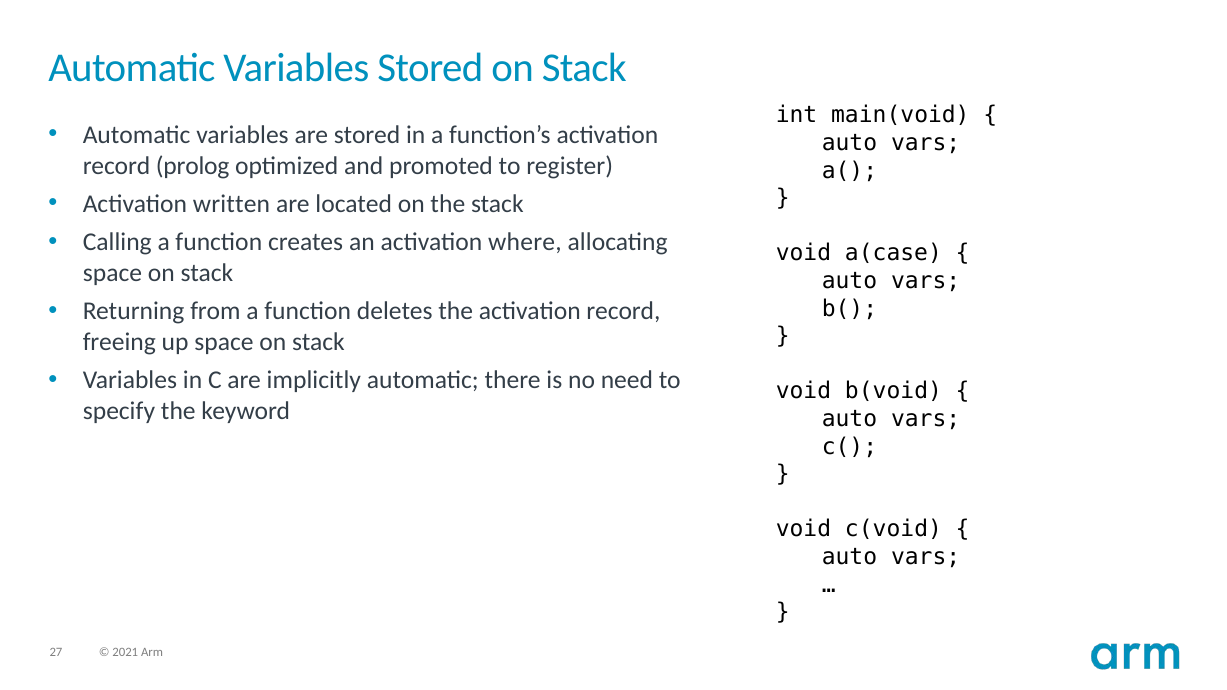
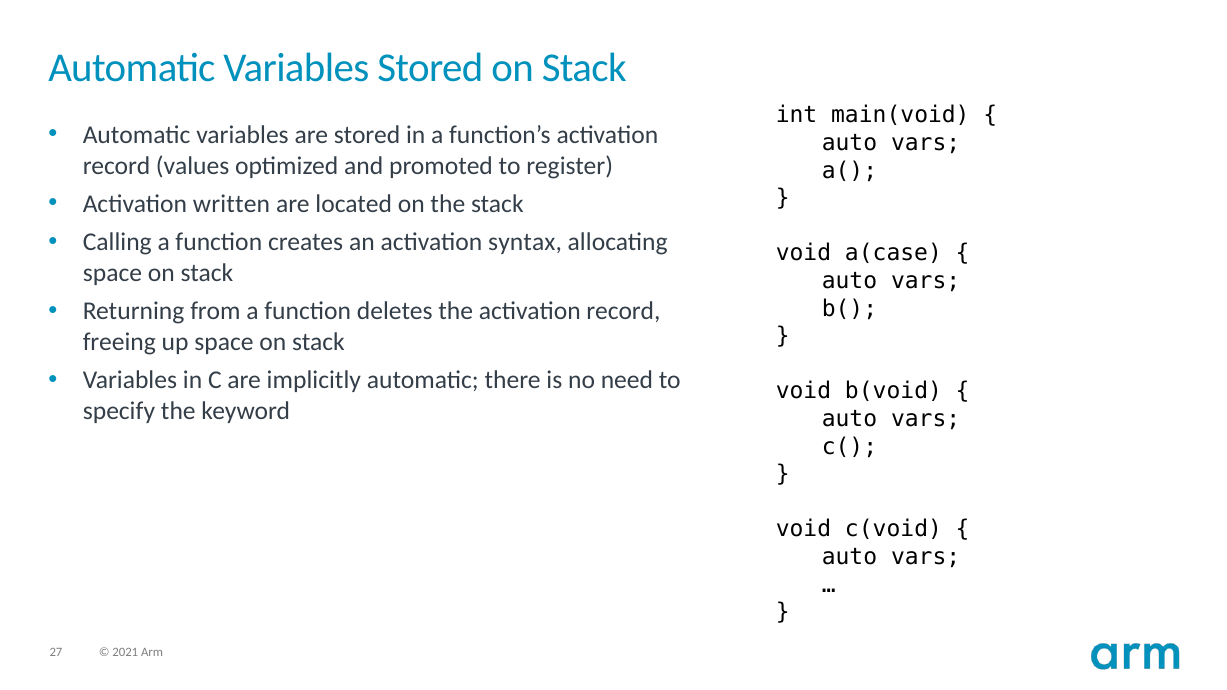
prolog: prolog -> values
where: where -> syntax
